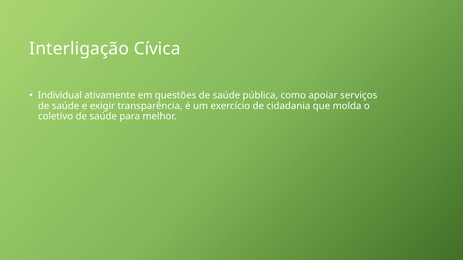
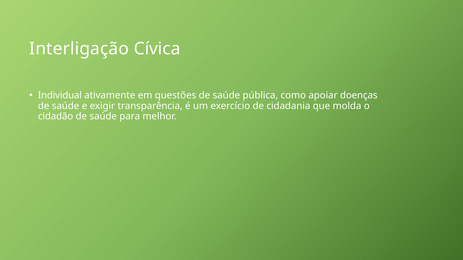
serviços: serviços -> doenças
coletivo: coletivo -> cidadão
